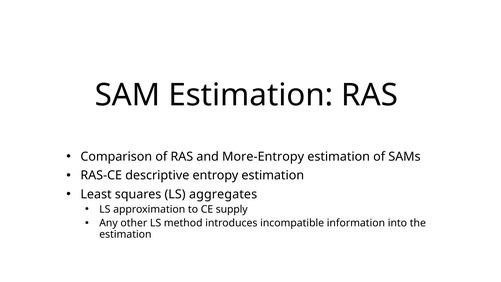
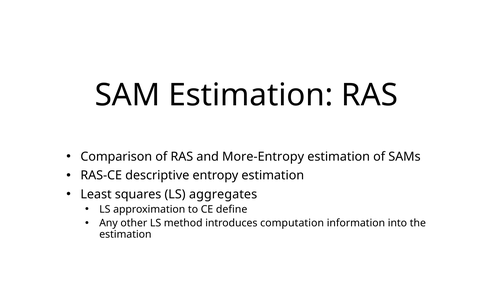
supply: supply -> define
incompatible: incompatible -> computation
